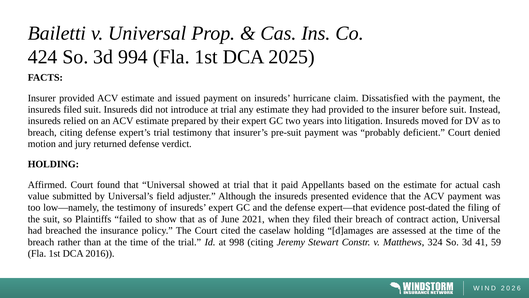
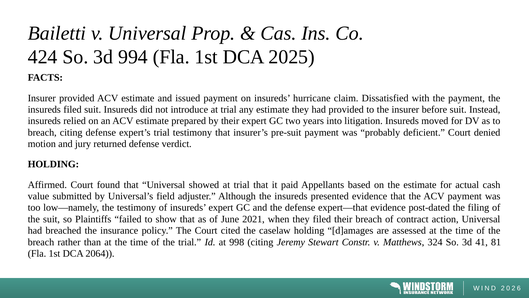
59: 59 -> 81
2016: 2016 -> 2064
